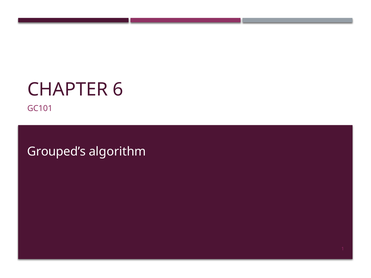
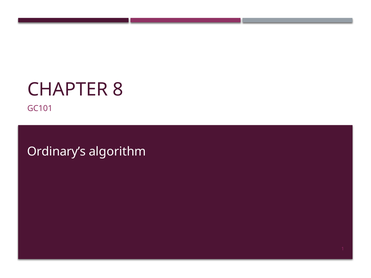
6: 6 -> 8
Grouped’s: Grouped’s -> Ordinary’s
